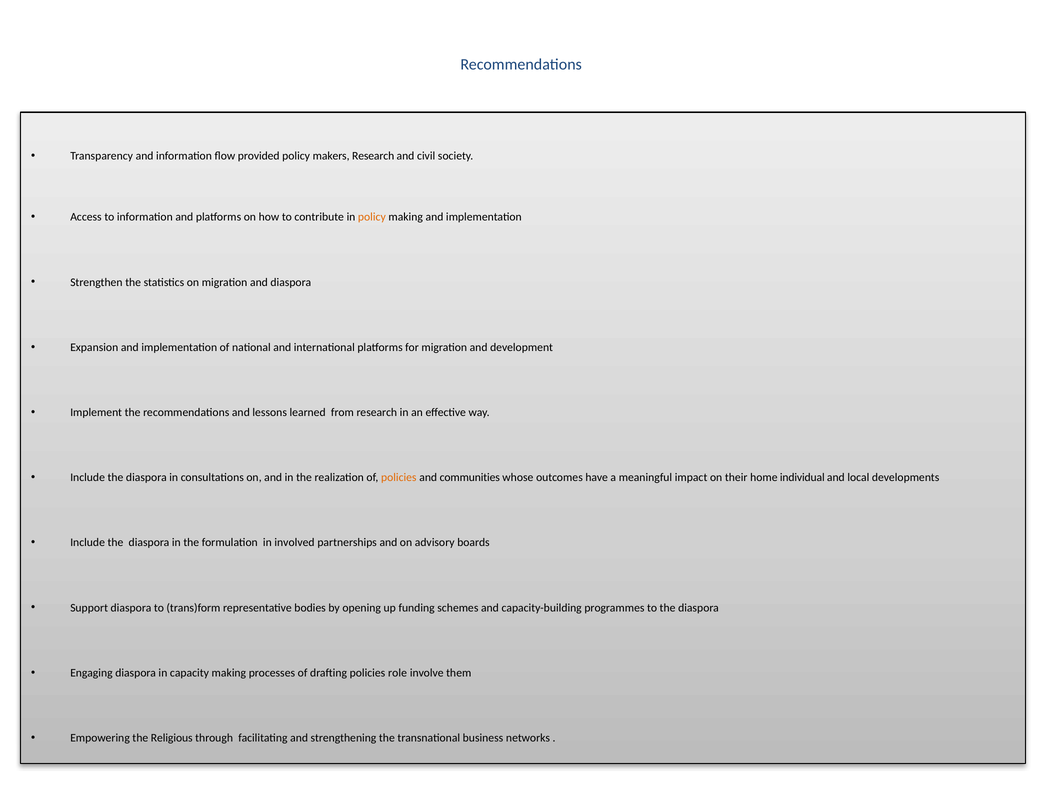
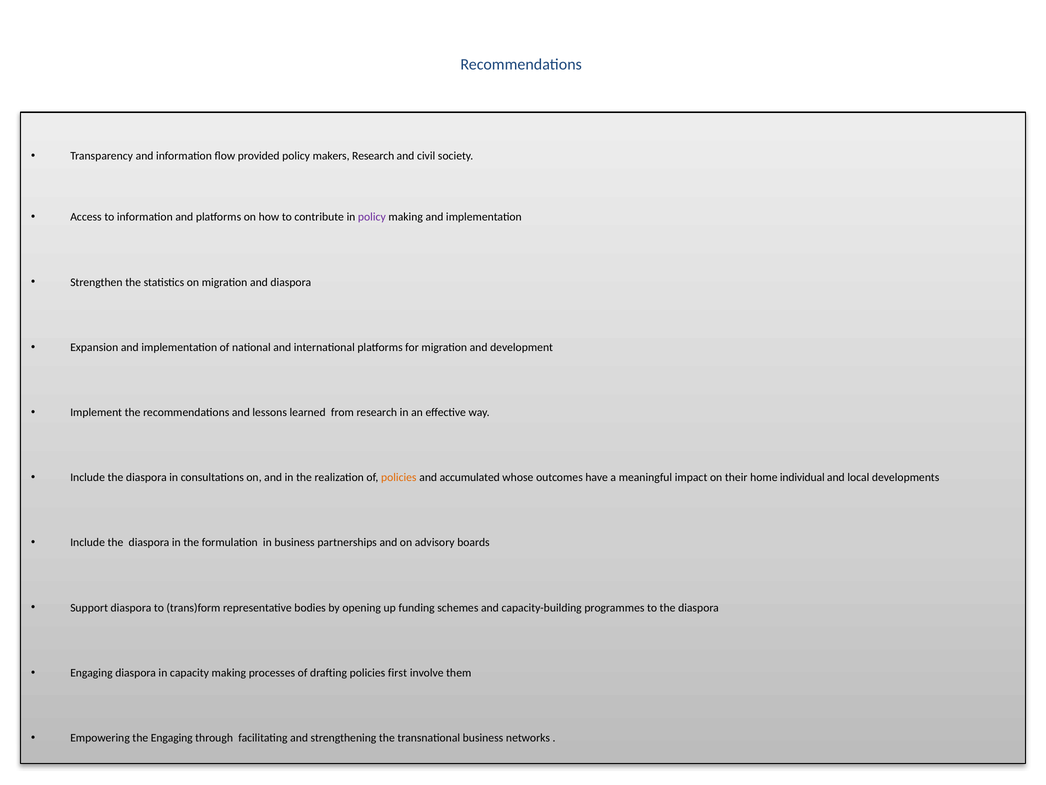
policy at (372, 217) colour: orange -> purple
communities: communities -> accumulated
in involved: involved -> business
role: role -> first
the Religious: Religious -> Engaging
